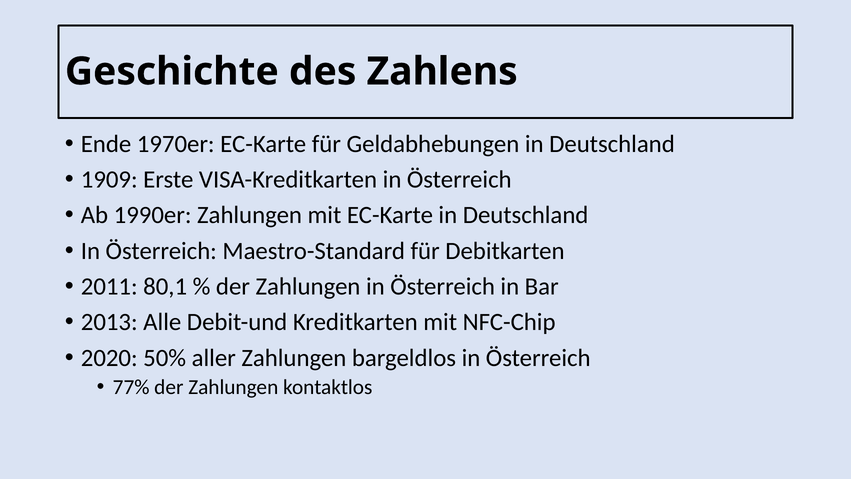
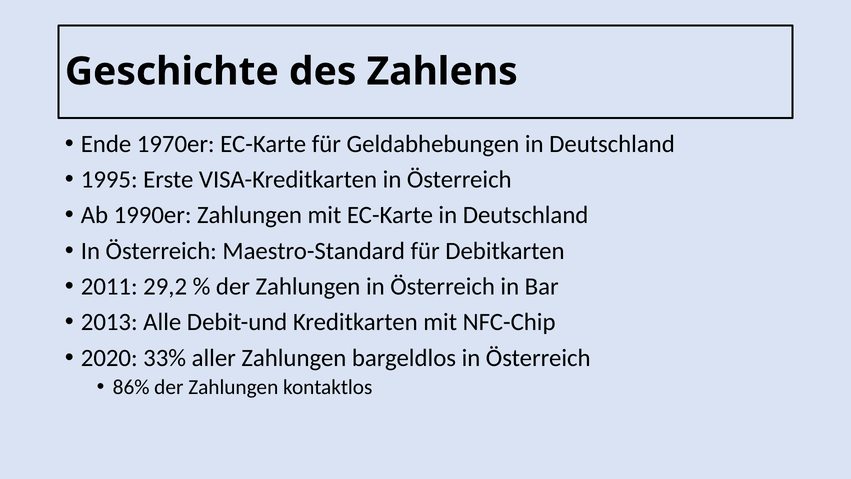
1909: 1909 -> 1995
80,1: 80,1 -> 29,2
50%: 50% -> 33%
77%: 77% -> 86%
